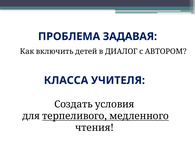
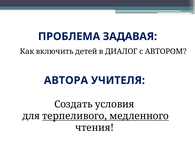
КЛАССА: КЛАССА -> АВТОРА
